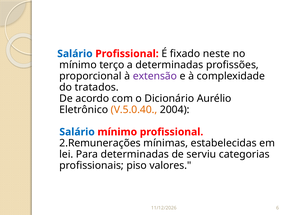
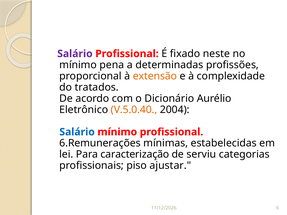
Salário at (75, 54) colour: blue -> purple
terço: terço -> pena
extensão colour: purple -> orange
2.Remunerações: 2.Remunerações -> 6.Remunerações
Para determinadas: determinadas -> caracterização
valores: valores -> ajustar
